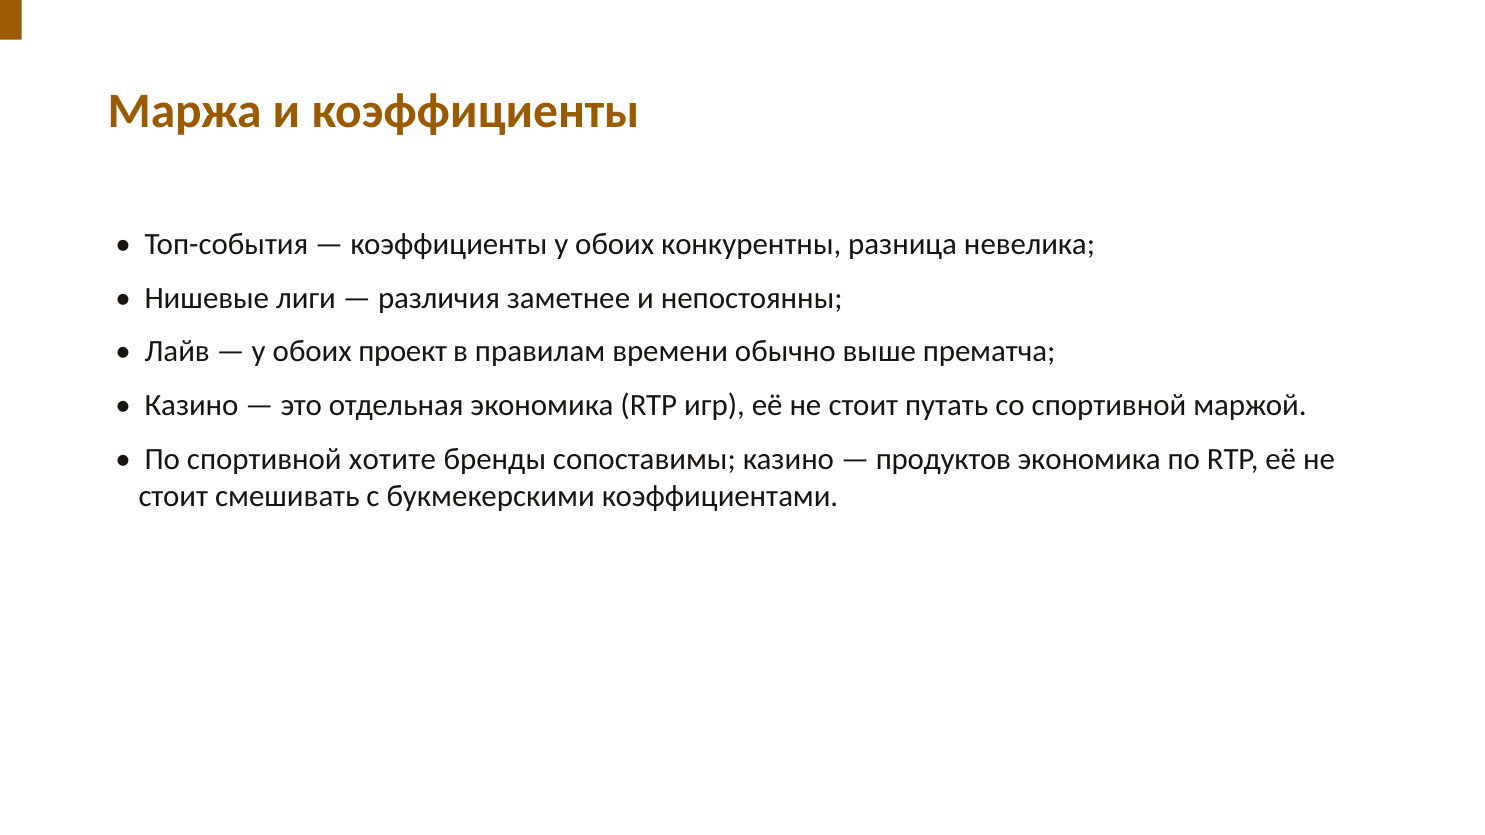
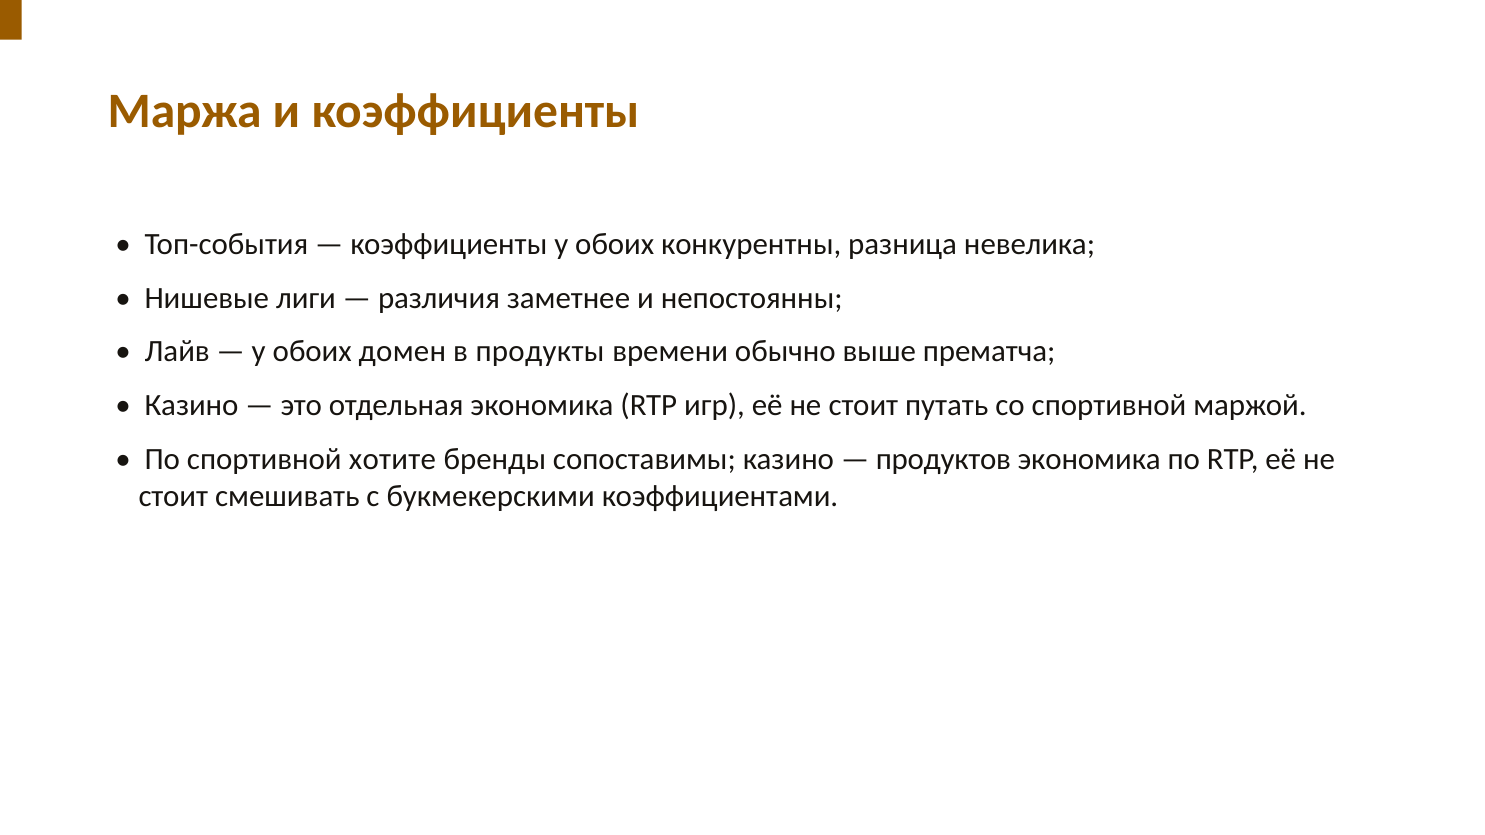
проект: проект -> домен
правилам: правилам -> продукты
